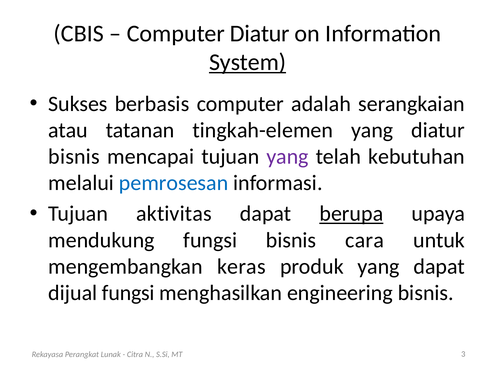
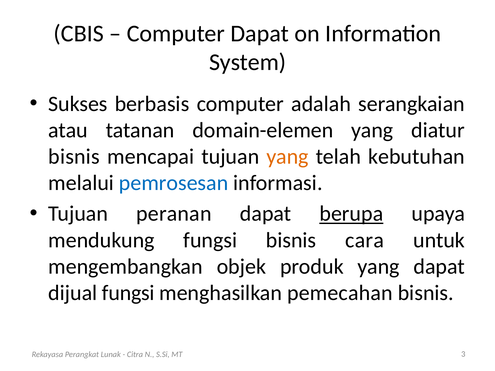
Computer Diatur: Diatur -> Dapat
System underline: present -> none
tingkah-elemen: tingkah-elemen -> domain-elemen
yang at (288, 157) colour: purple -> orange
aktivitas: aktivitas -> peranan
keras: keras -> objek
engineering: engineering -> pemecahan
